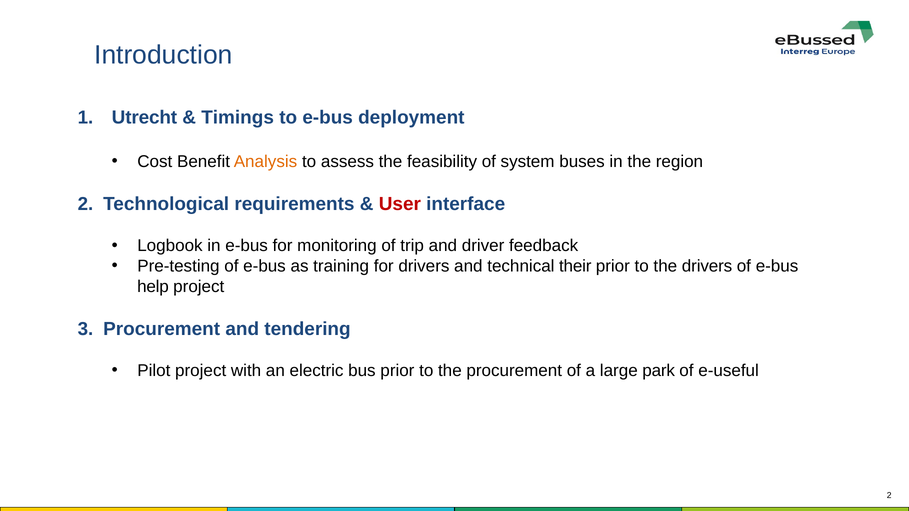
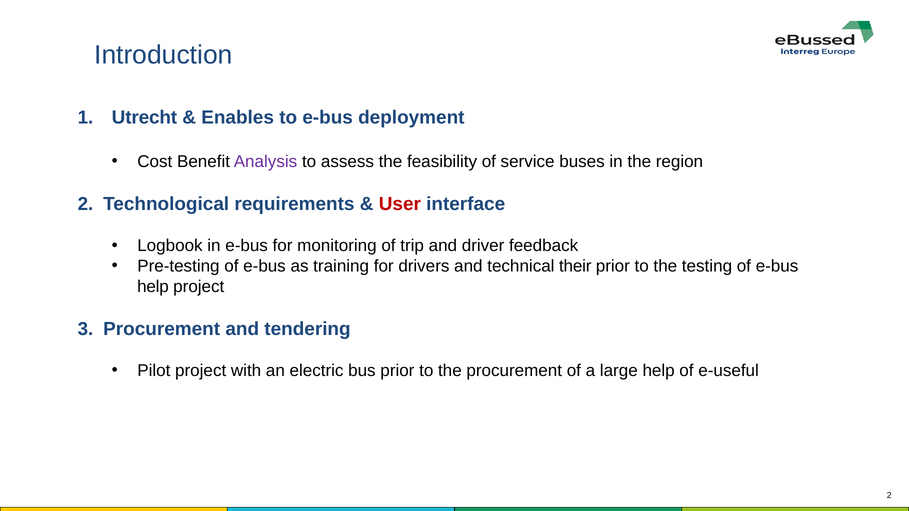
Timings: Timings -> Enables
Analysis colour: orange -> purple
system: system -> service
the drivers: drivers -> testing
large park: park -> help
